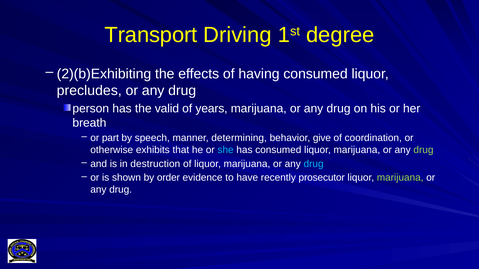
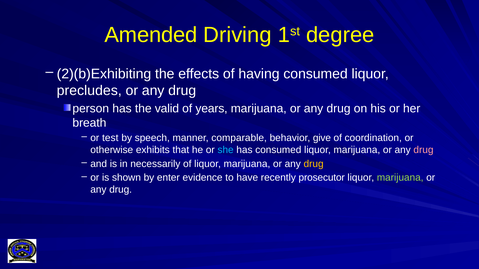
Transport: Transport -> Amended
part: part -> test
determining: determining -> comparable
drug at (423, 150) colour: light green -> pink
destruction: destruction -> necessarily
drug at (314, 164) colour: light blue -> yellow
order: order -> enter
